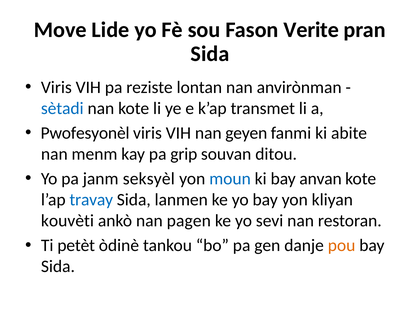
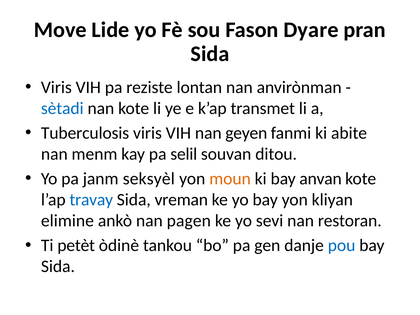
Verite: Verite -> Dyare
Pwofesyonèl: Pwofesyonèl -> Tuberculosis
grip: grip -> selil
moun colour: blue -> orange
lanmen: lanmen -> vreman
kouvèti: kouvèti -> elimine
pou colour: orange -> blue
